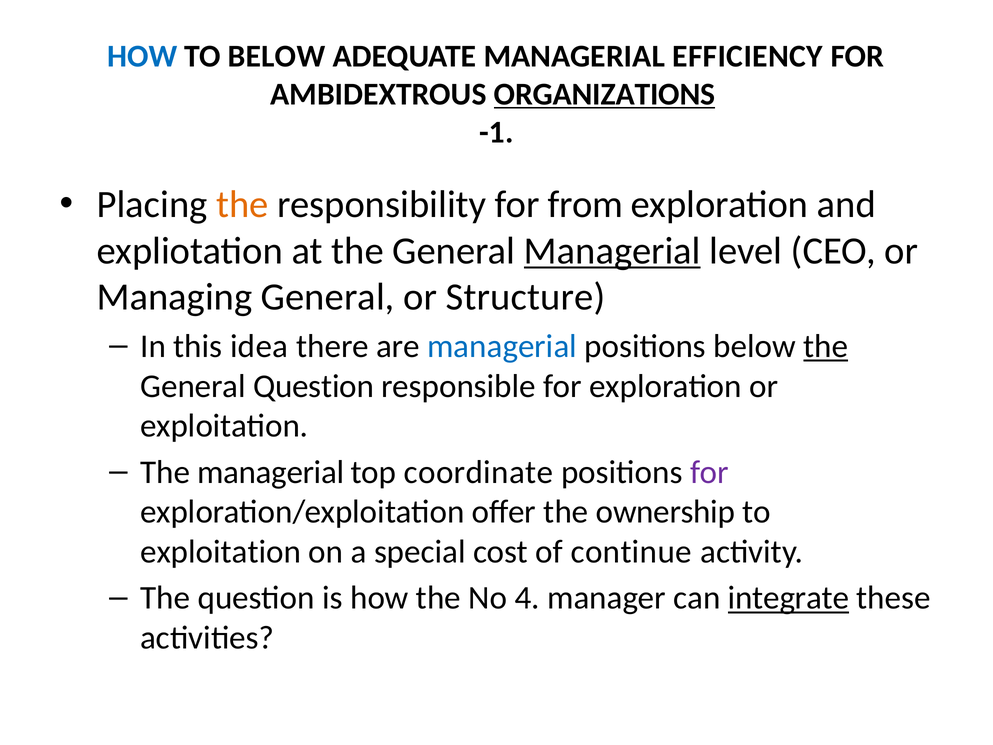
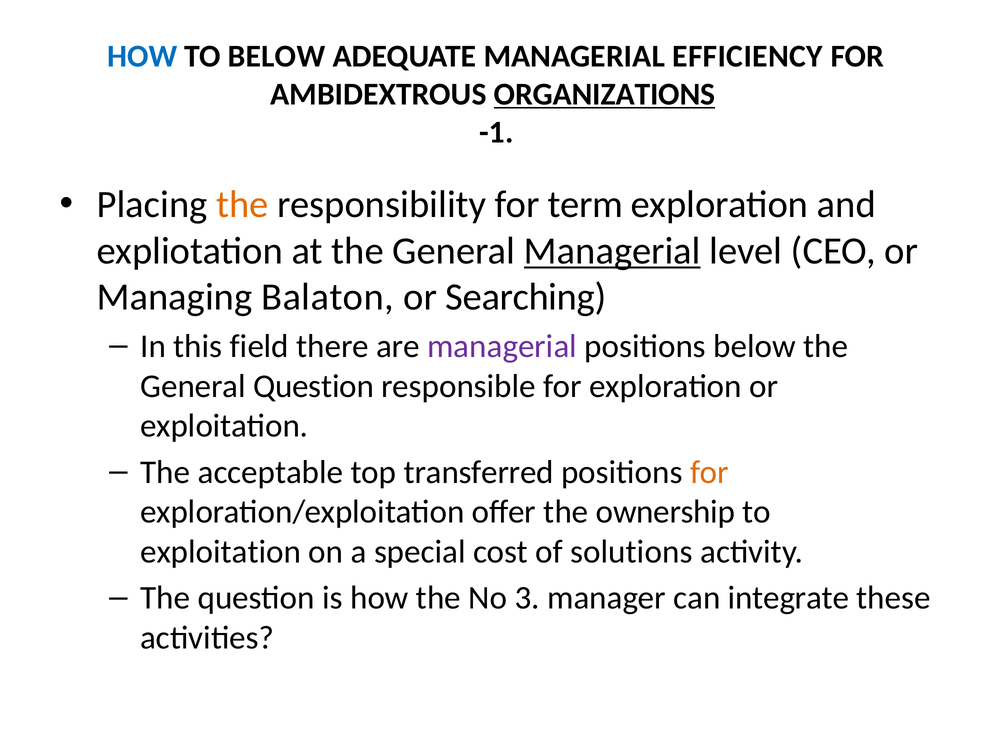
from: from -> term
Managing General: General -> Balaton
Structure: Structure -> Searching
idea: idea -> field
managerial at (502, 346) colour: blue -> purple
the at (826, 346) underline: present -> none
The managerial: managerial -> acceptable
coordinate: coordinate -> transferred
for at (709, 472) colour: purple -> orange
continue: continue -> solutions
4: 4 -> 3
integrate underline: present -> none
